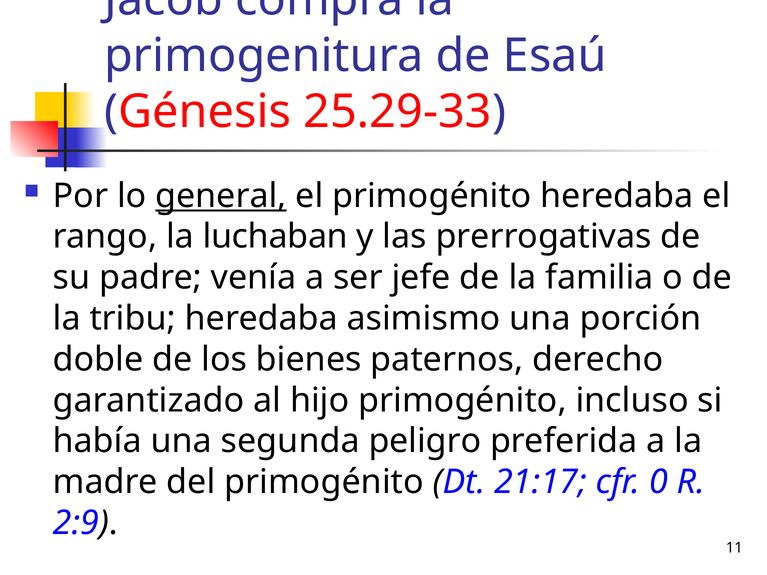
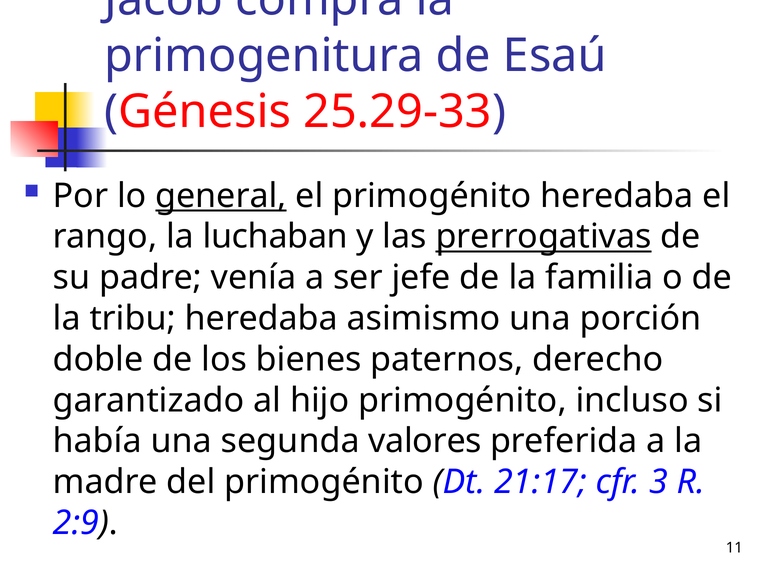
prerrogativas underline: none -> present
peligro: peligro -> valores
0: 0 -> 3
